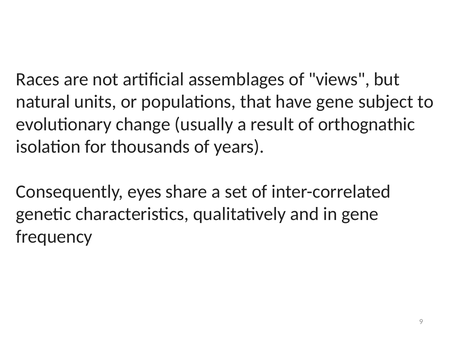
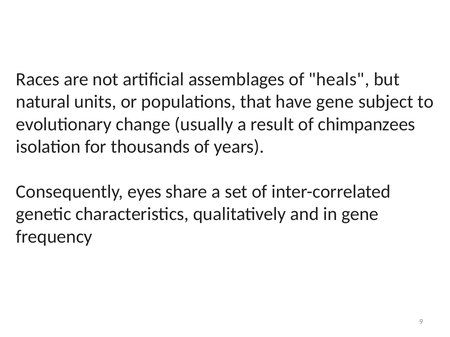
views: views -> heals
orthognathic: orthognathic -> chimpanzees
